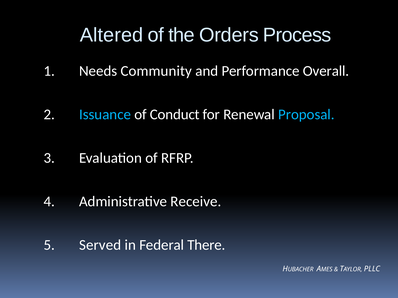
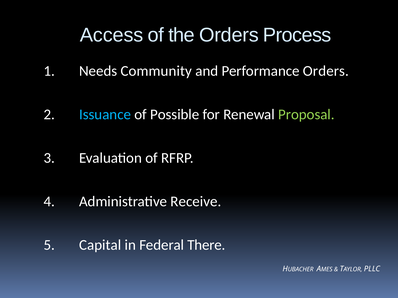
Altered: Altered -> Access
Performance Overall: Overall -> Orders
Conduct: Conduct -> Possible
Proposal colour: light blue -> light green
Served: Served -> Capital
